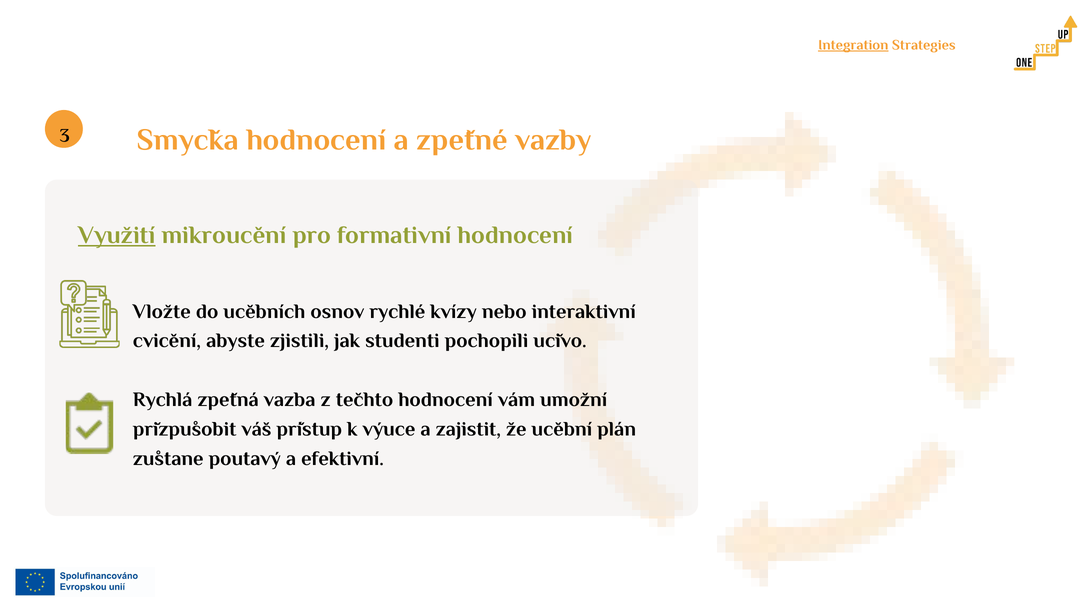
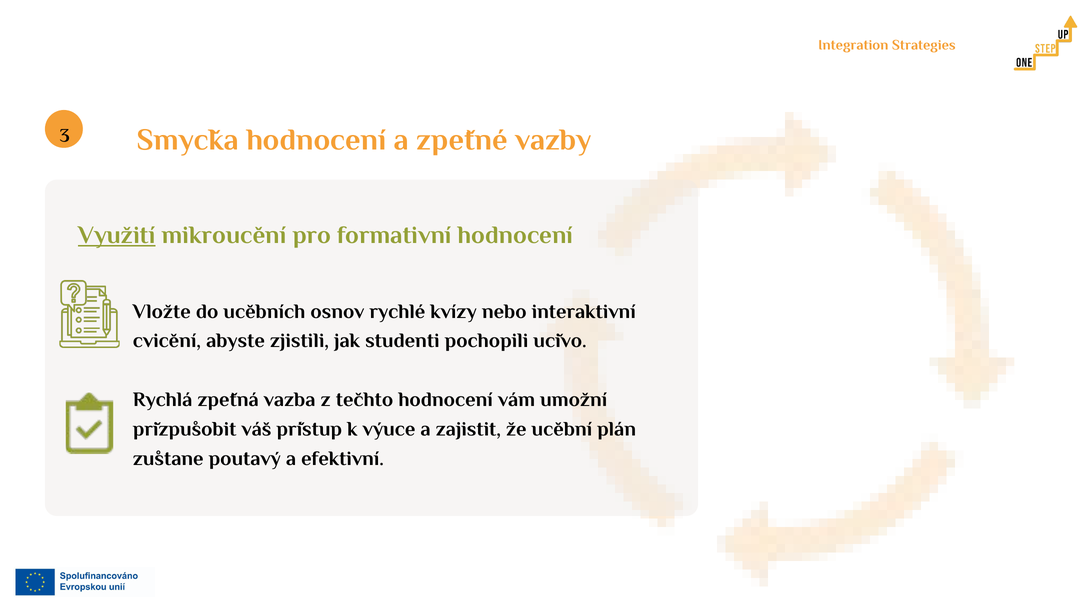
Integration underline: present -> none
